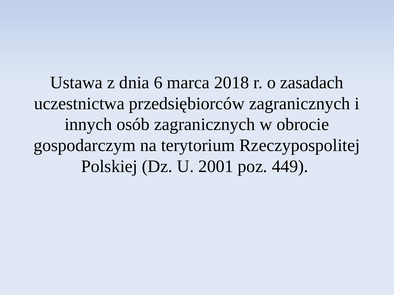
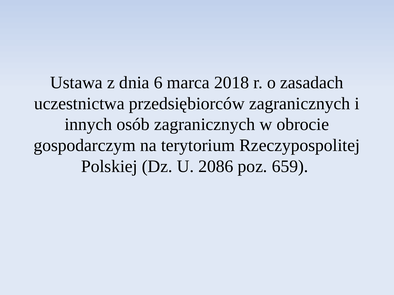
2001: 2001 -> 2086
449: 449 -> 659
